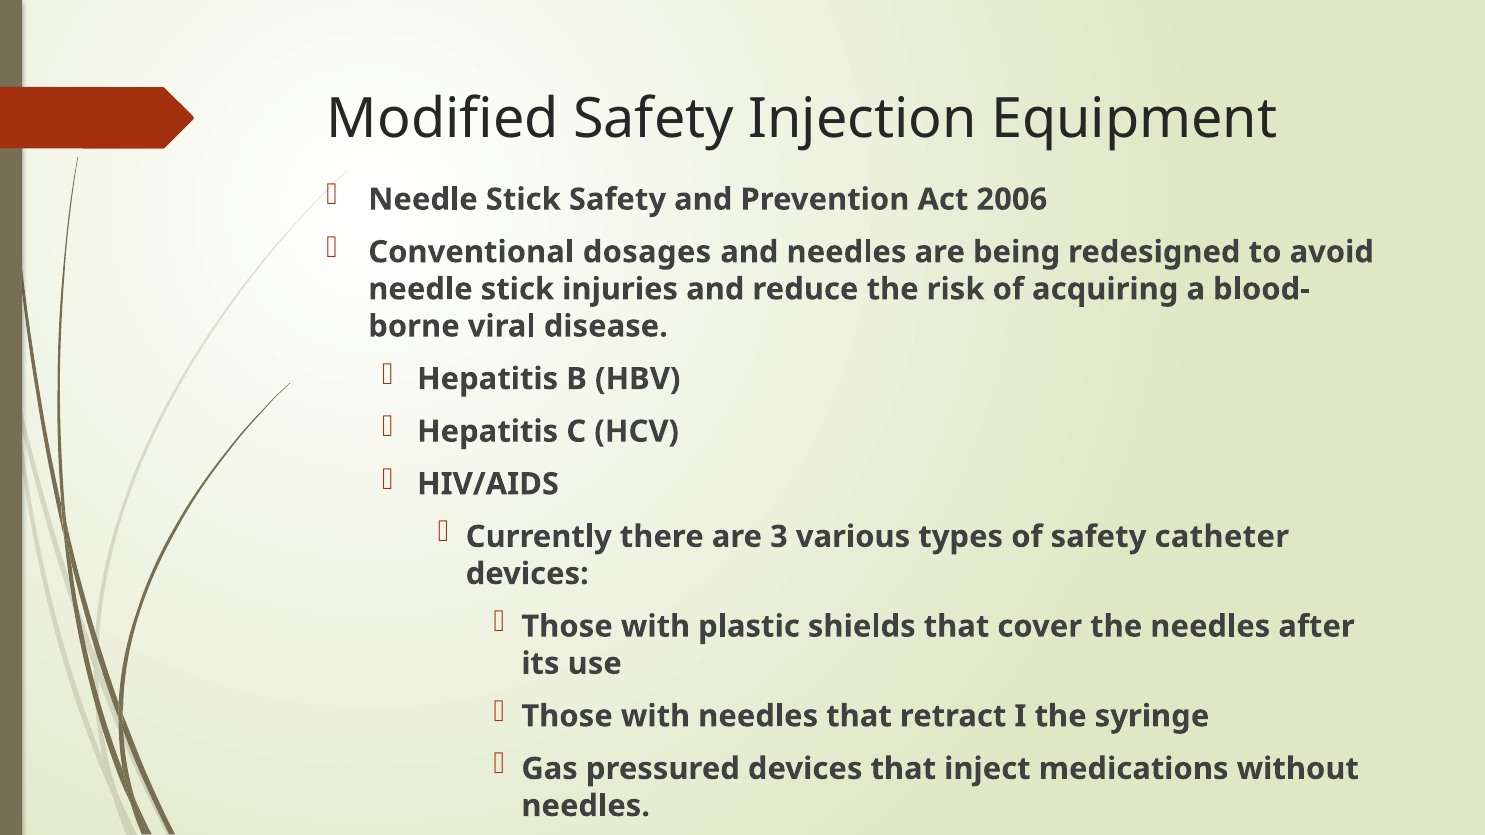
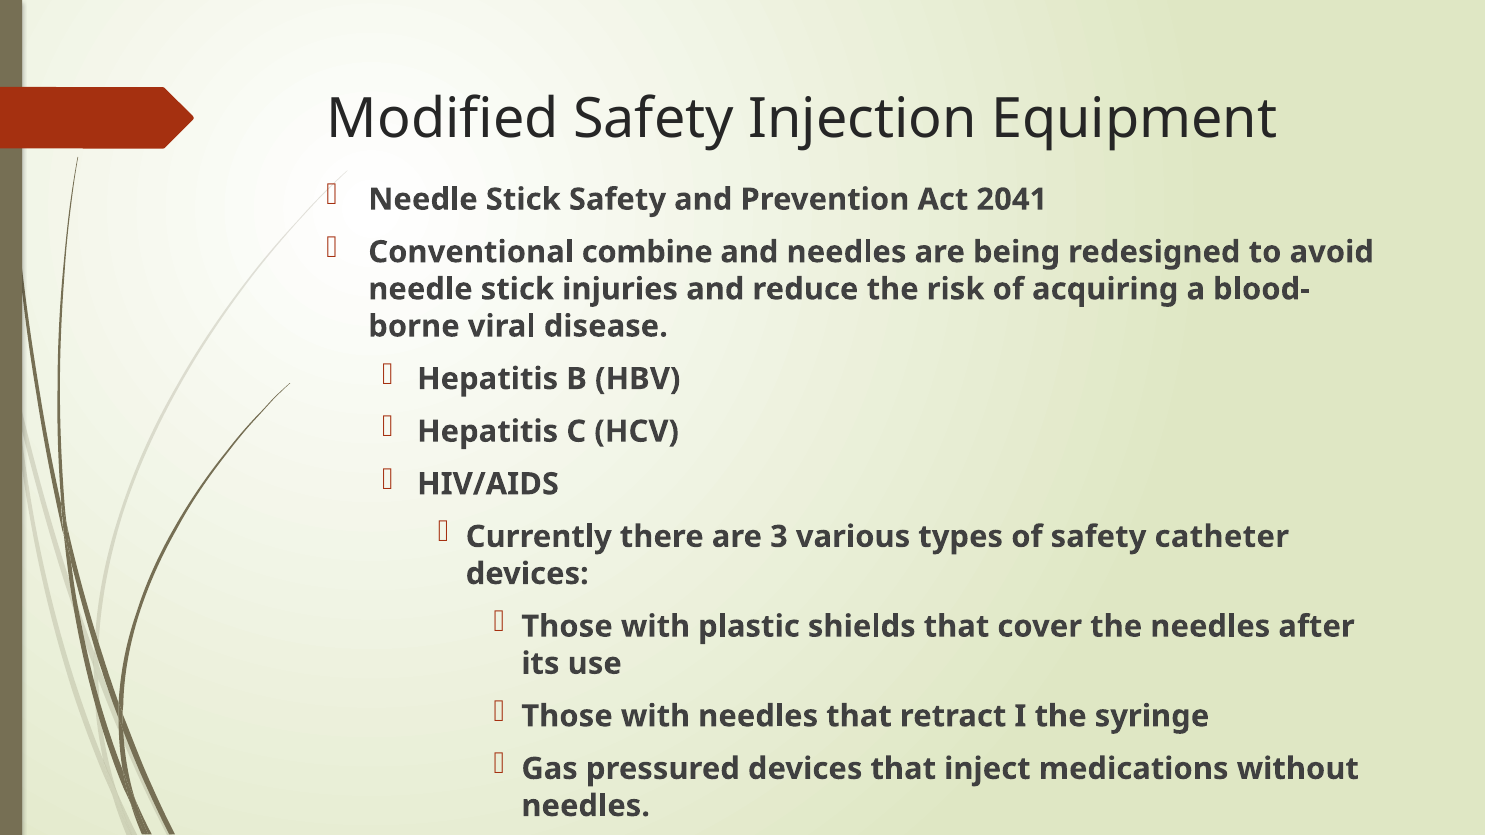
2006: 2006 -> 2041
dosages: dosages -> combine
